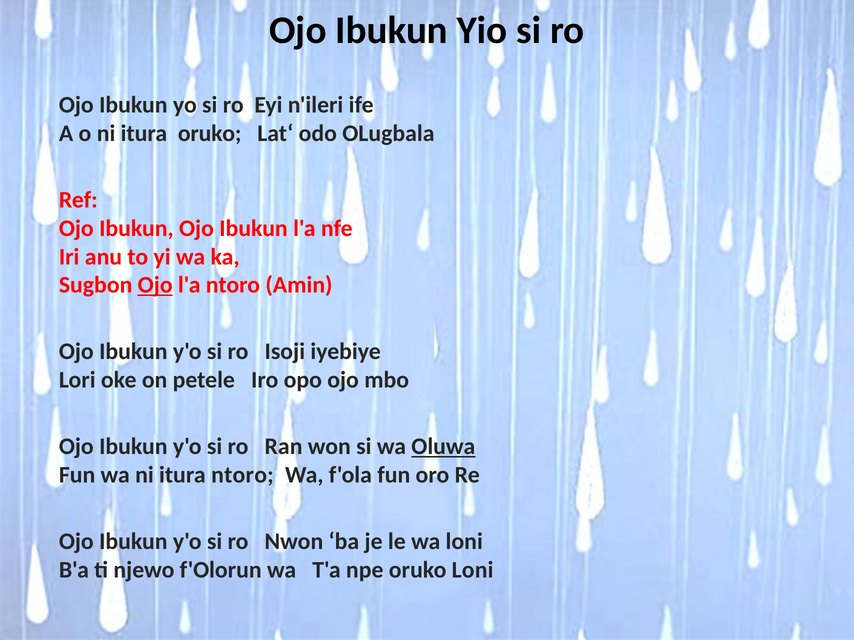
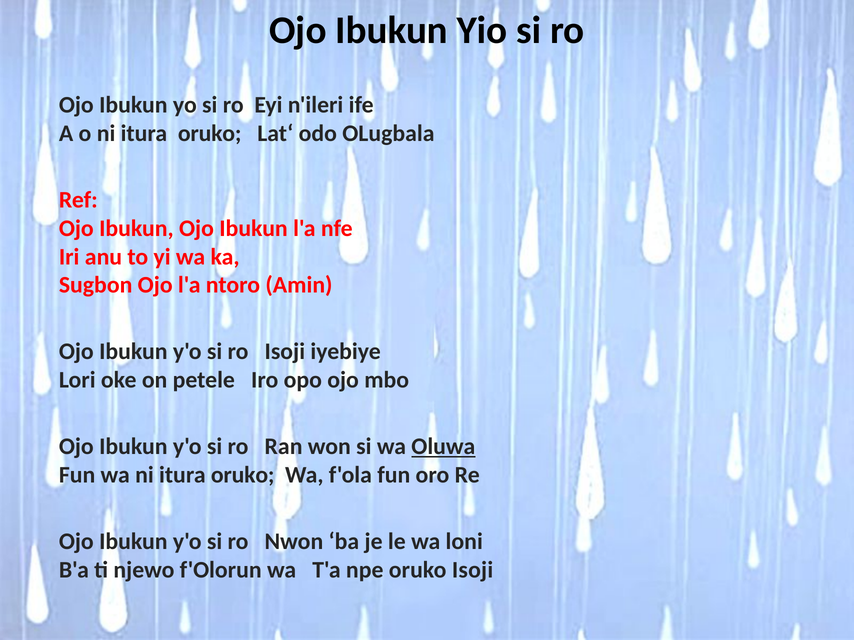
Ojo at (155, 285) underline: present -> none
wa ni itura ntoro: ntoro -> oruko
oruko Loni: Loni -> Isoji
